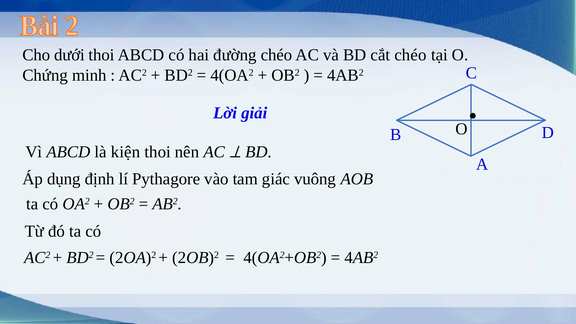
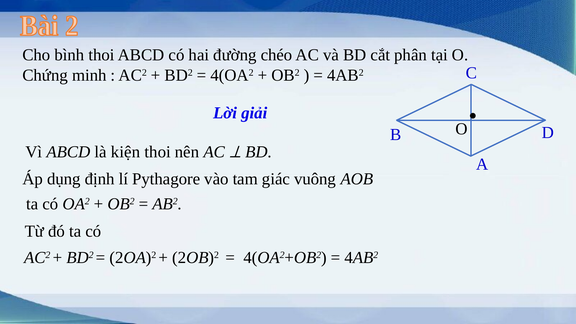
dưới: dưới -> bình
cắt chéo: chéo -> phân
